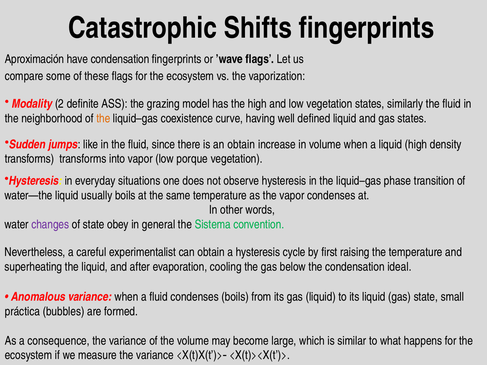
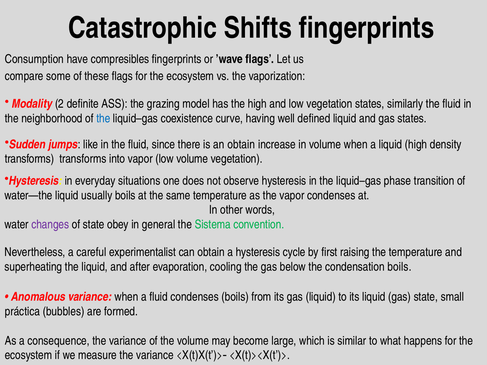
Aproximación: Aproximación -> Consumption
have condensation: condensation -> compresibles
the at (103, 118) colour: orange -> blue
low porque: porque -> volume
condensation ideal: ideal -> boils
